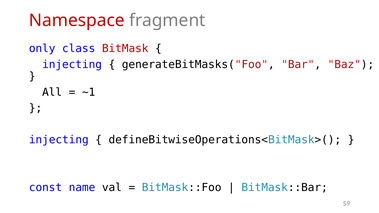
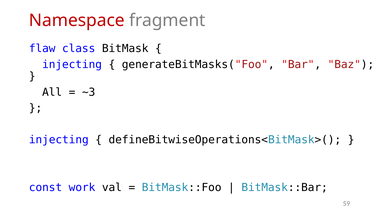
only: only -> flaw
BitMask colour: red -> black
~1: ~1 -> ~3
name: name -> work
